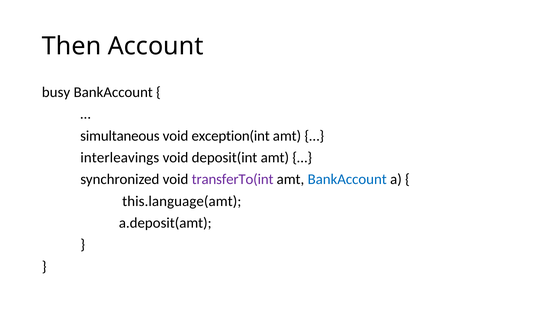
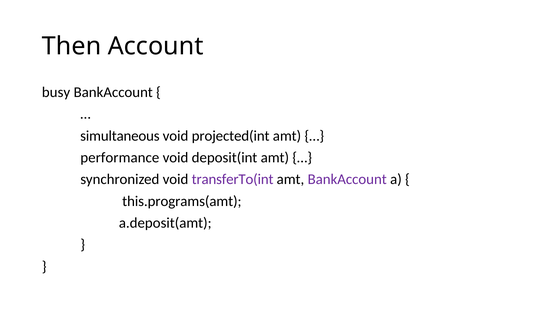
exception(int: exception(int -> projected(int
interleavings: interleavings -> performance
BankAccount at (347, 179) colour: blue -> purple
this.language(amt: this.language(amt -> this.programs(amt
